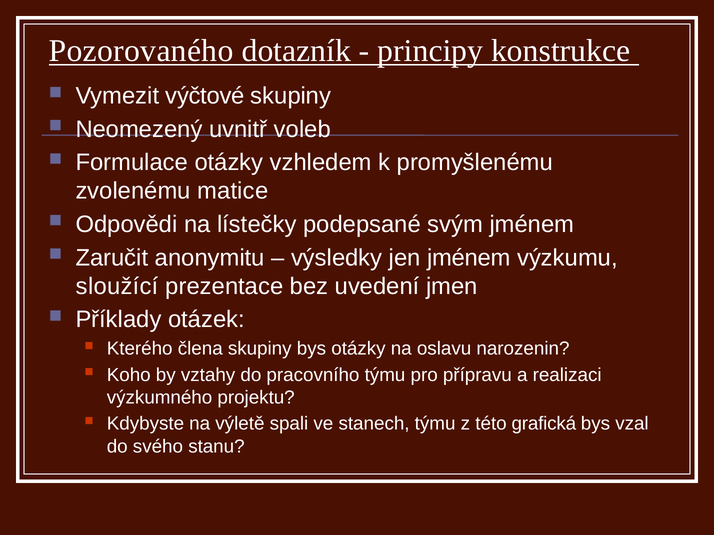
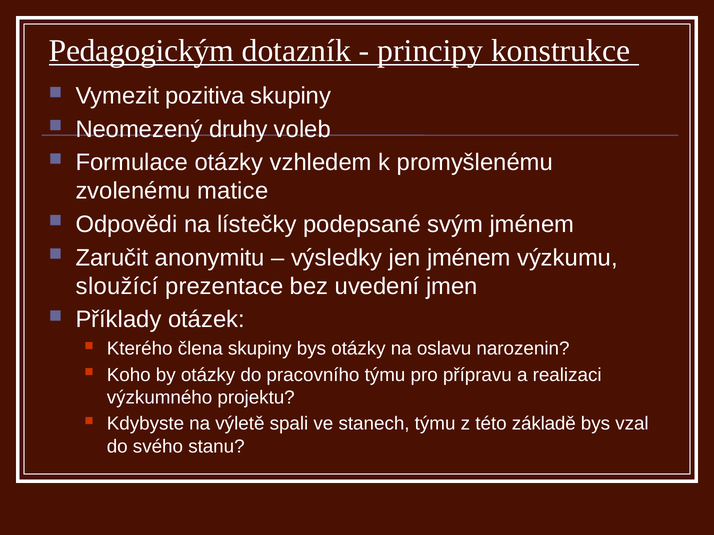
Pozorovaného: Pozorovaného -> Pedagogickým
výčtové: výčtové -> pozitiva
uvnitř: uvnitř -> druhy
by vztahy: vztahy -> otázky
grafická: grafická -> základě
